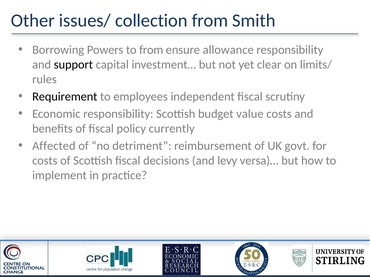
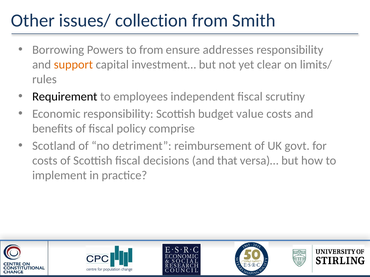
allowance: allowance -> addresses
support colour: black -> orange
currently: currently -> comprise
Affected: Affected -> Scotland
levy: levy -> that
